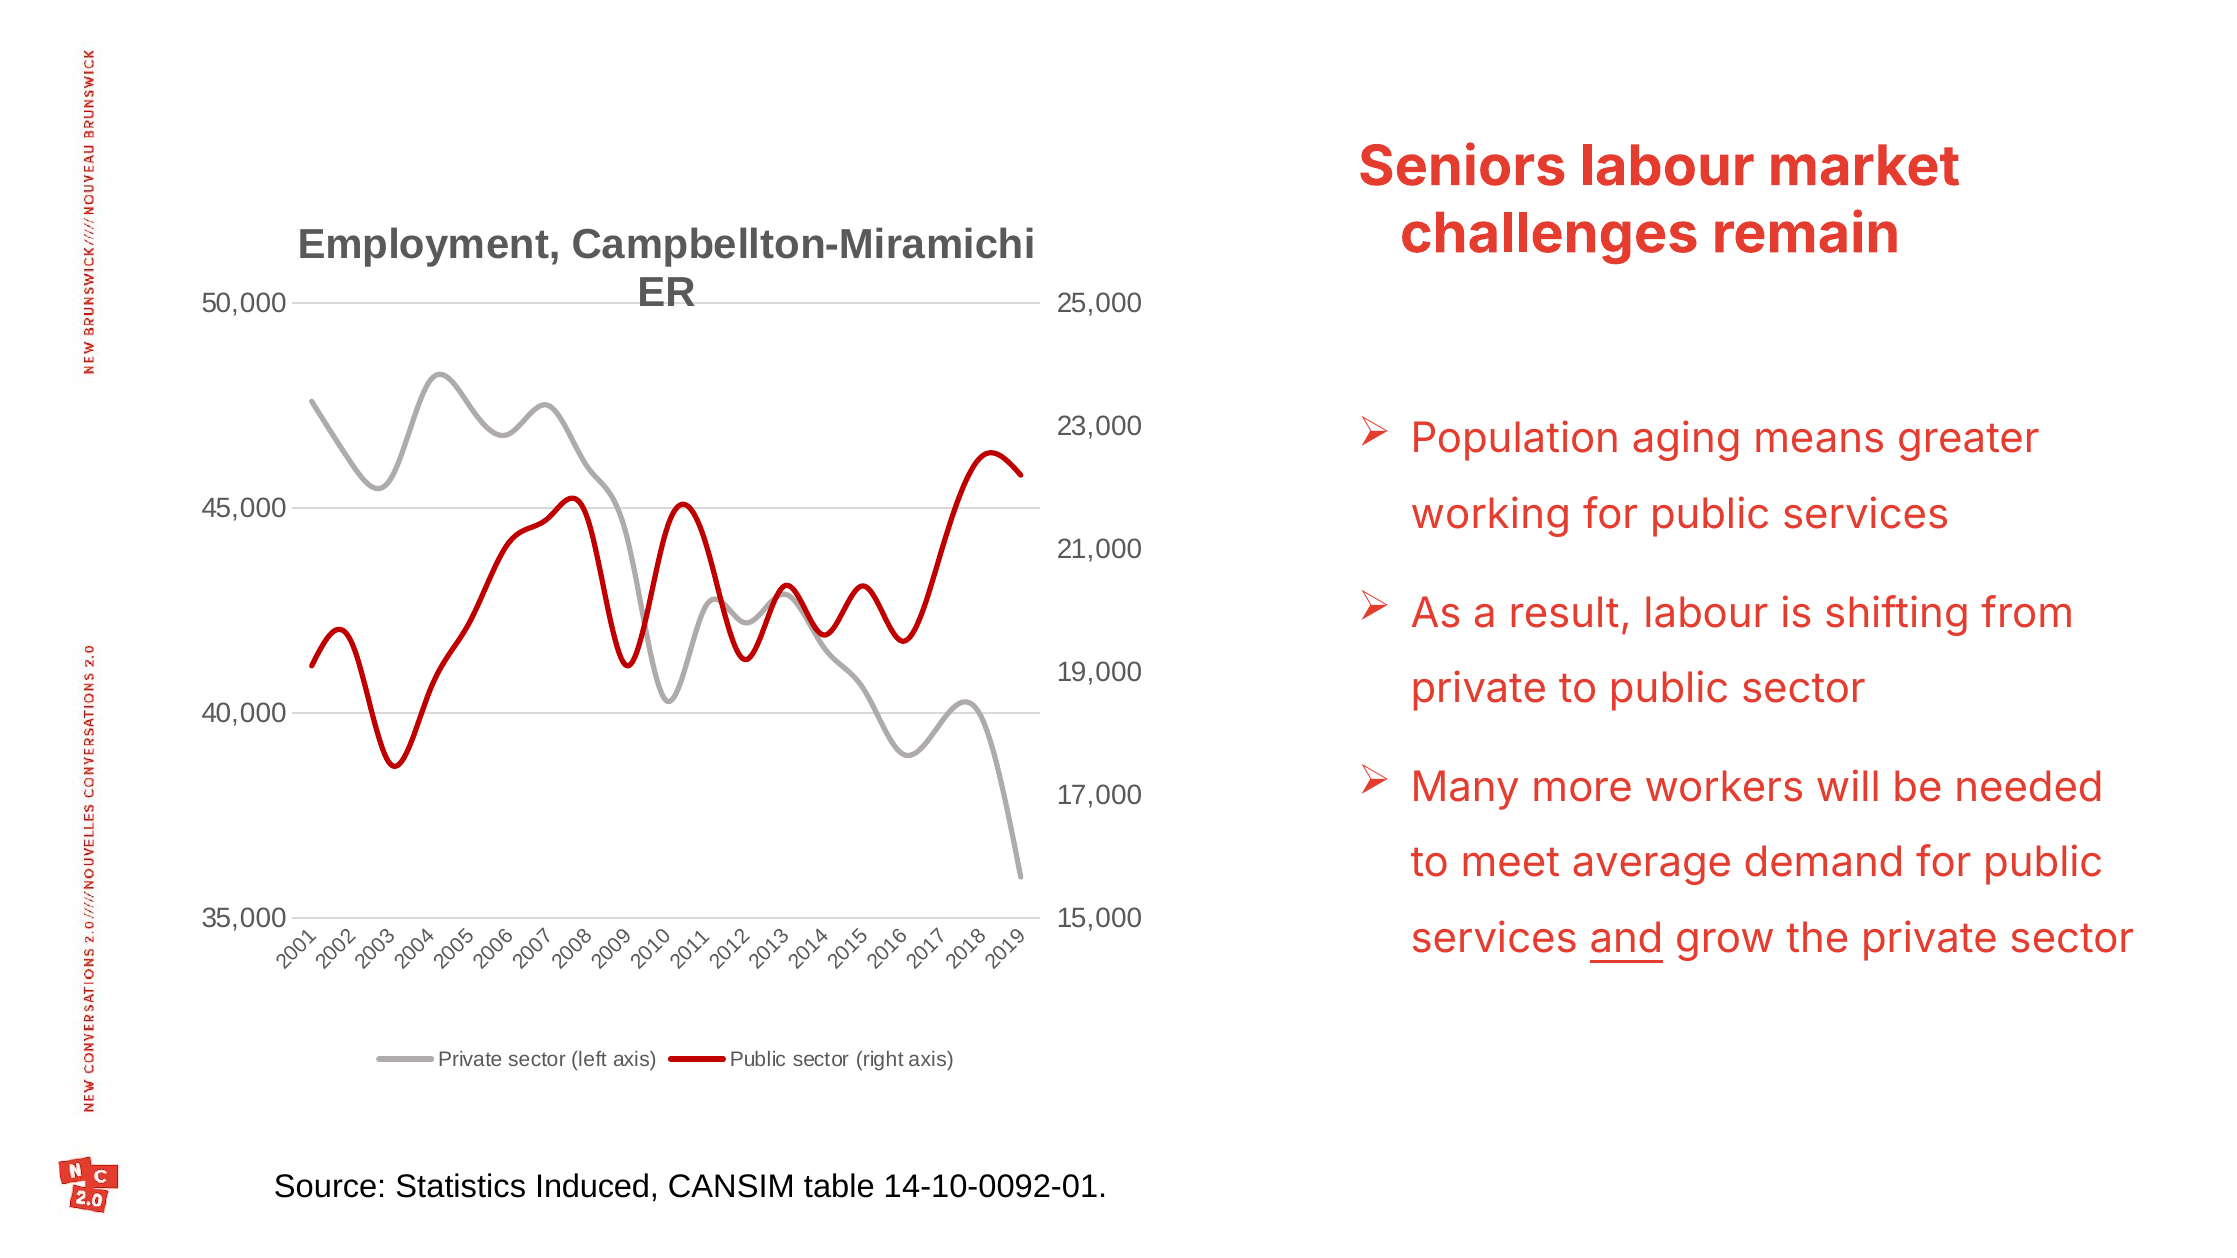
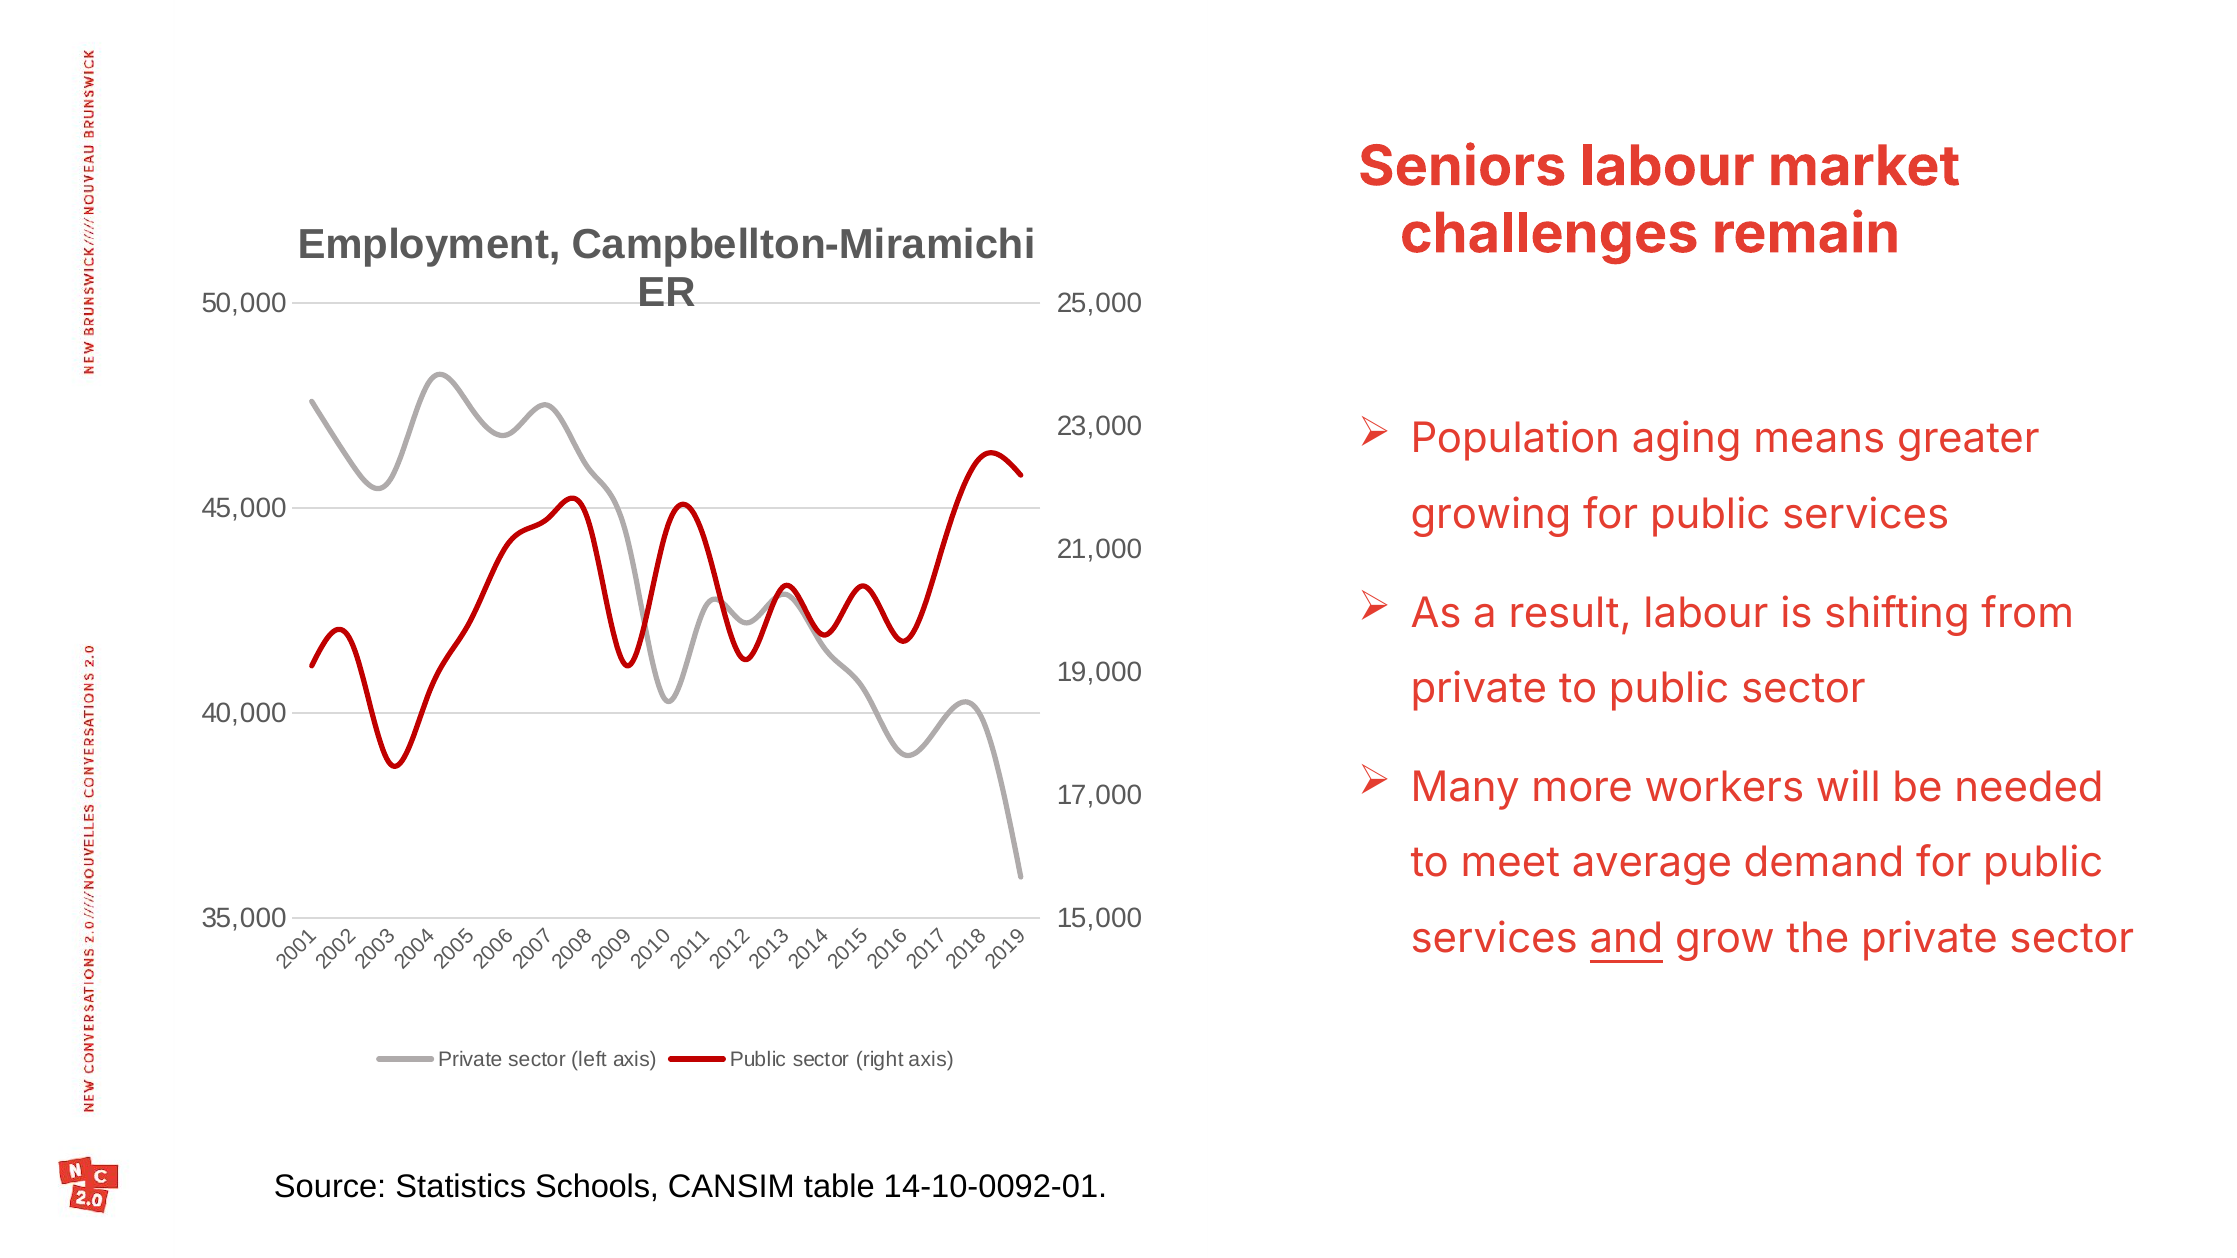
working: working -> growing
Induced: Induced -> Schools
